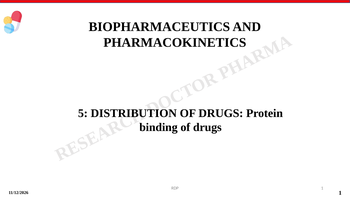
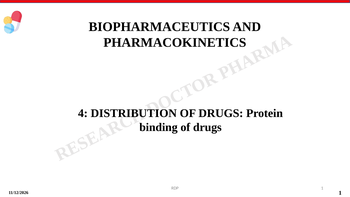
5: 5 -> 4
